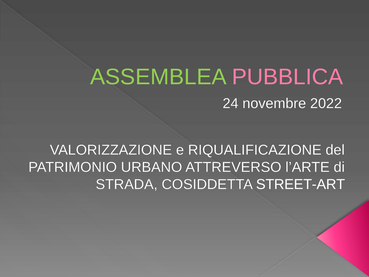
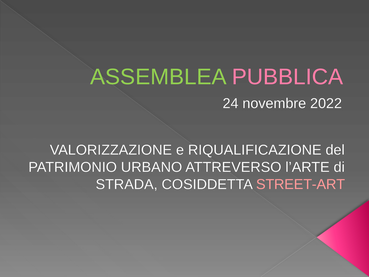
STREET-ART colour: white -> pink
